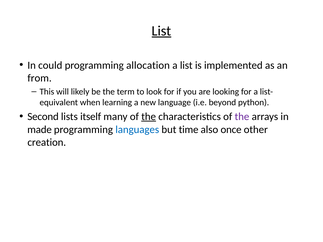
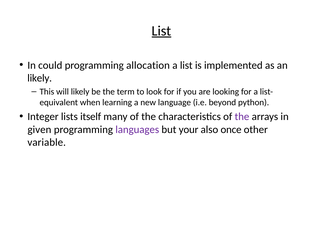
from at (40, 78): from -> likely
Second: Second -> Integer
the at (149, 117) underline: present -> none
made: made -> given
languages colour: blue -> purple
time: time -> your
creation: creation -> variable
